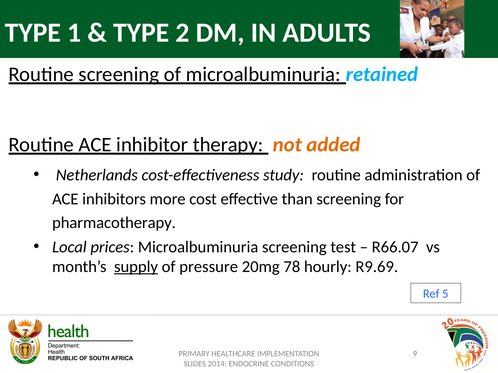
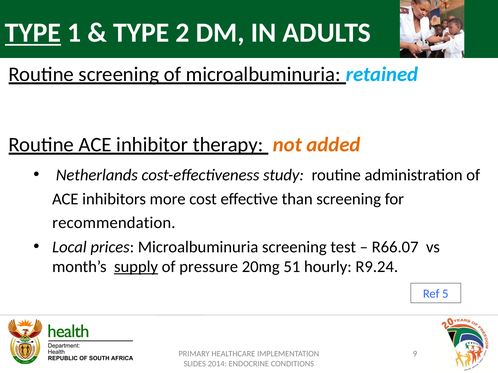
TYPE at (33, 33) underline: none -> present
pharmacotherapy: pharmacotherapy -> recommendation
78: 78 -> 51
R9.69: R9.69 -> R9.24
